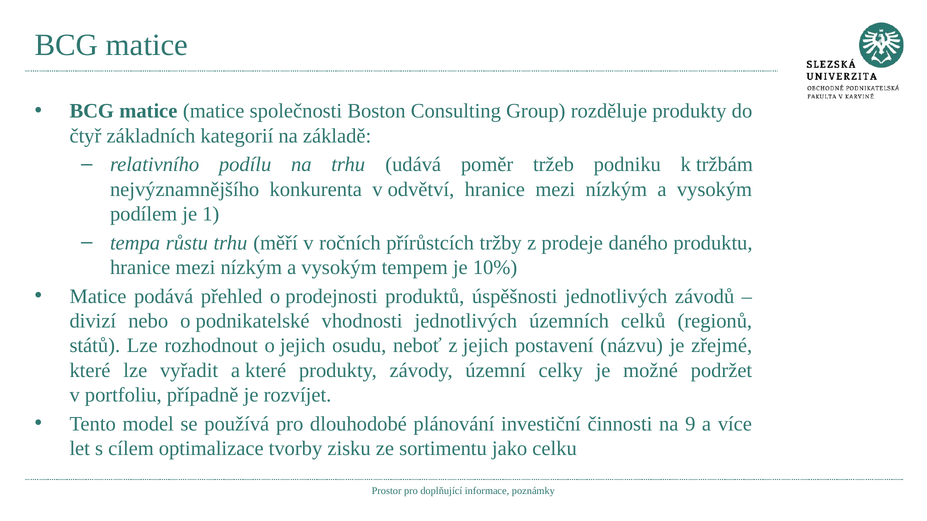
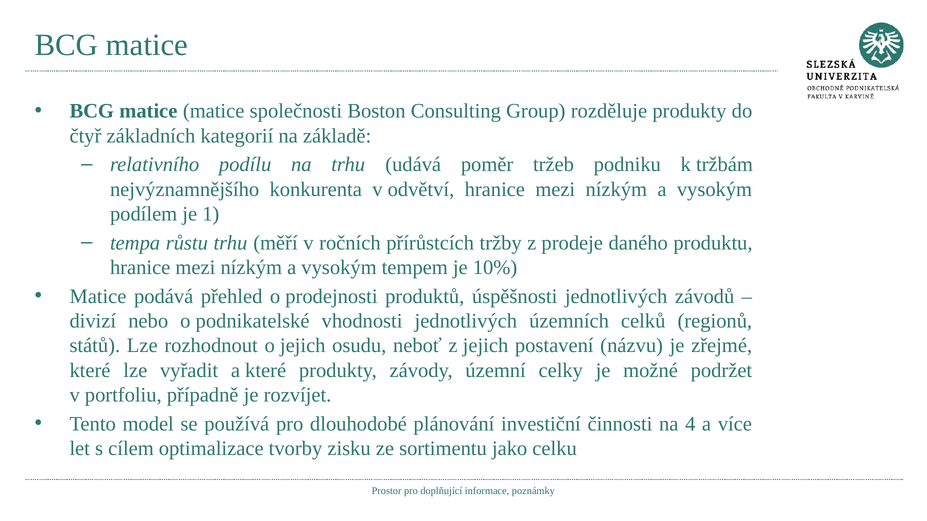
9: 9 -> 4
